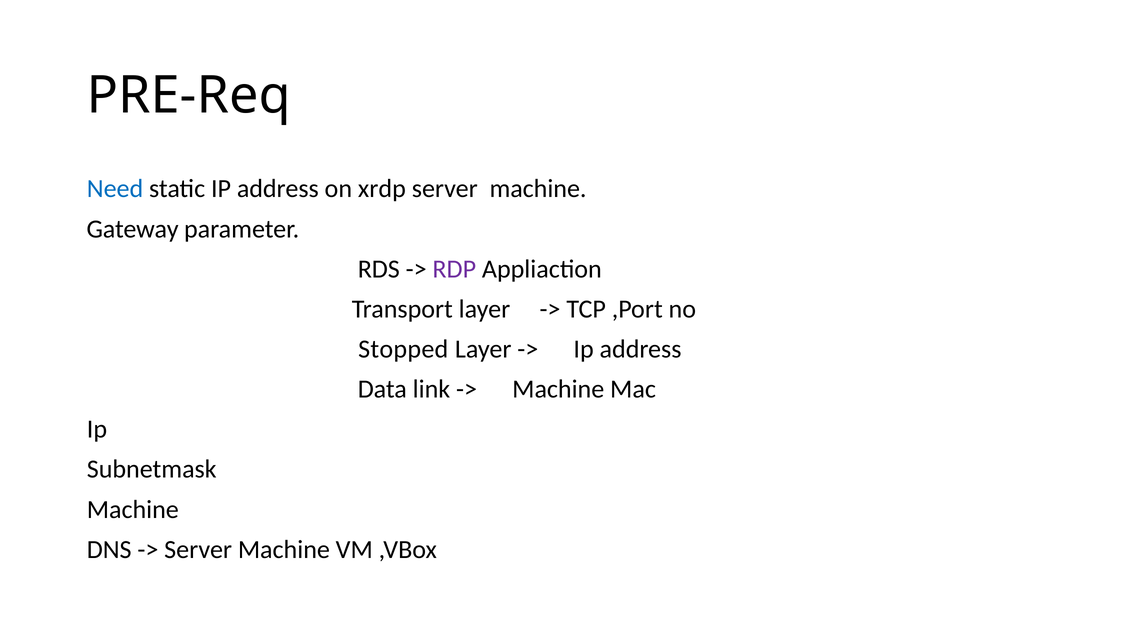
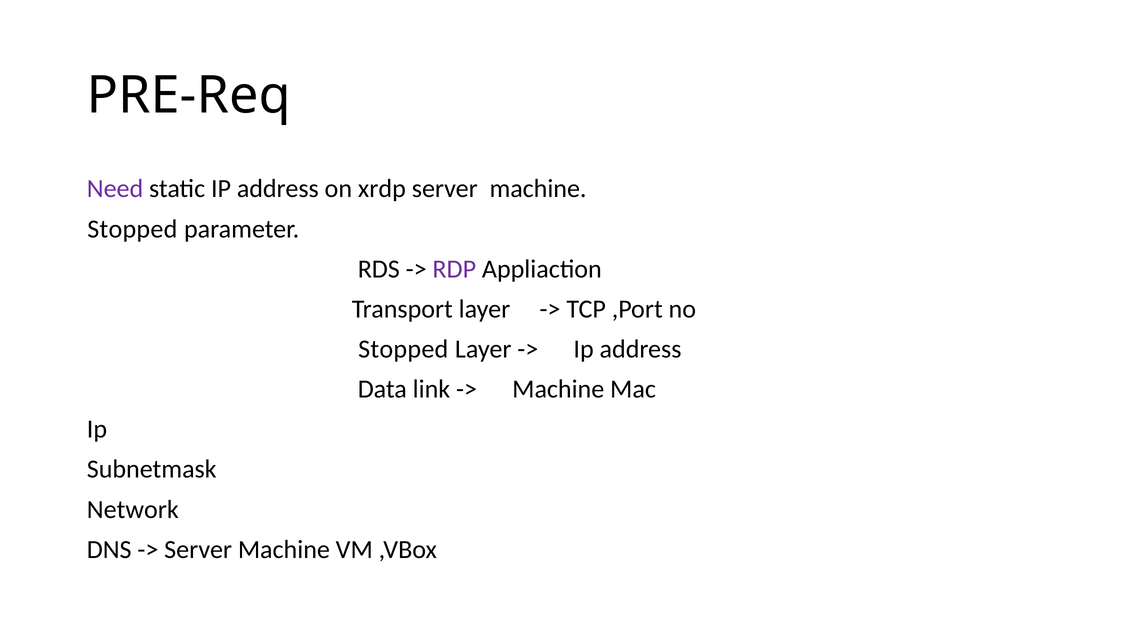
Need colour: blue -> purple
Gateway at (133, 229): Gateway -> Stopped
Machine at (133, 509): Machine -> Network
